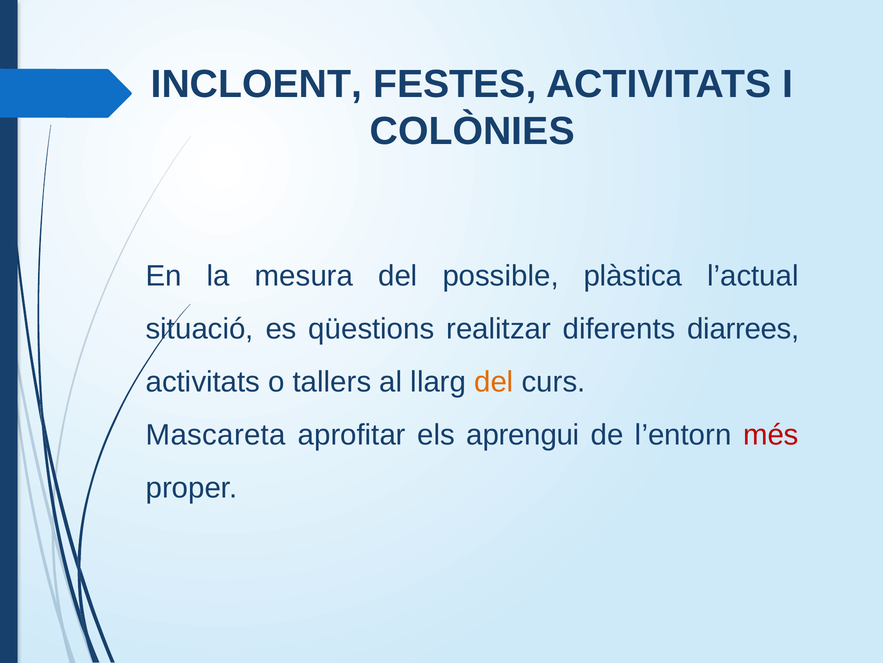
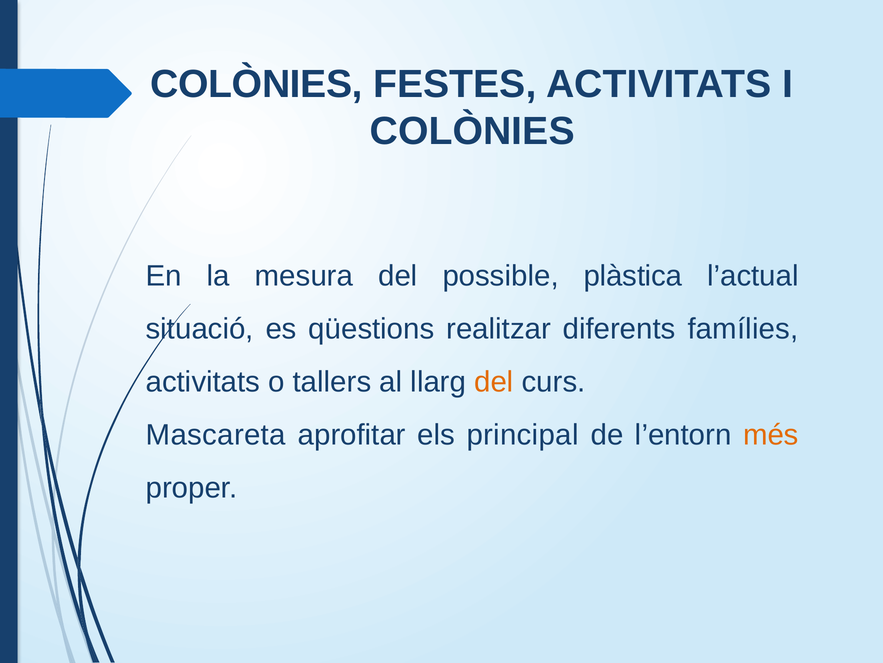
INCLOENT at (256, 84): INCLOENT -> COLÒNIES
diarrees: diarrees -> famílies
aprengui: aprengui -> principal
més colour: red -> orange
